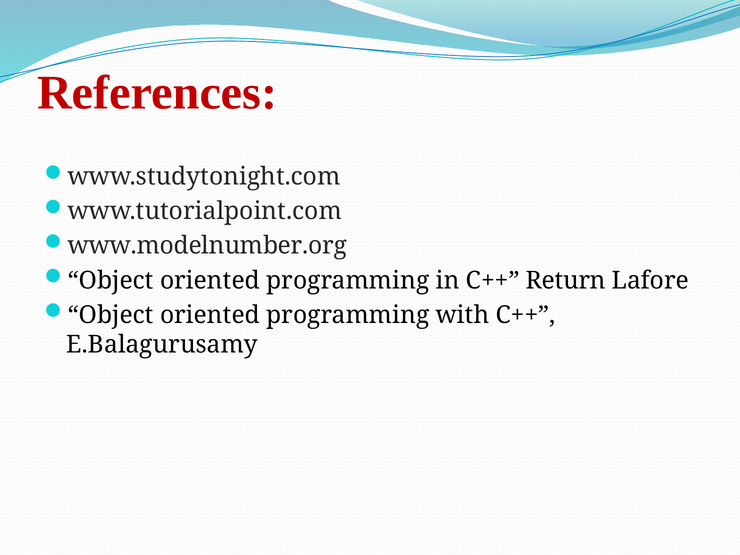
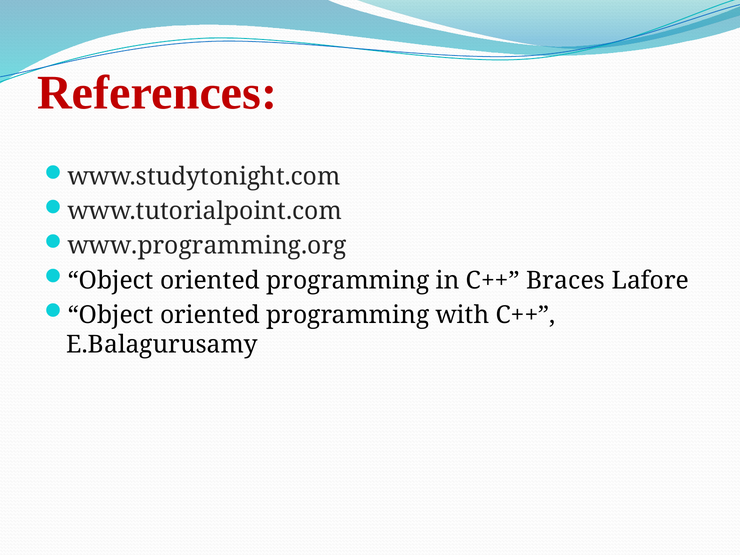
www.modelnumber.org: www.modelnumber.org -> www.programming.org
Return: Return -> Braces
